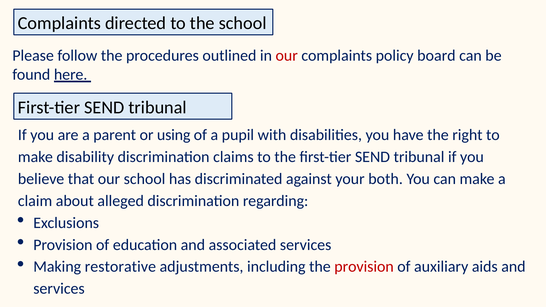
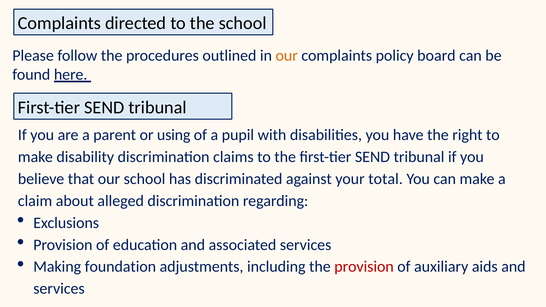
our at (287, 56) colour: red -> orange
both: both -> total
restorative: restorative -> foundation
